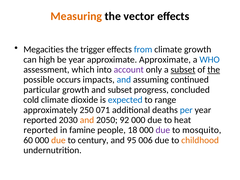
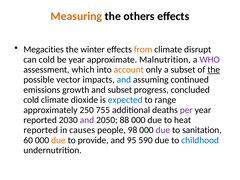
vector: vector -> others
trigger: trigger -> winter
from colour: blue -> orange
climate growth: growth -> disrupt
can high: high -> cold
approximate Approximate: Approximate -> Malnutrition
WHO colour: blue -> purple
account colour: purple -> orange
subset at (183, 70) underline: present -> none
occurs: occurs -> vector
particular: particular -> emissions
071: 071 -> 755
per colour: blue -> purple
and at (87, 120) colour: orange -> purple
92: 92 -> 88
famine: famine -> causes
18: 18 -> 98
mosquito: mosquito -> sanitation
century: century -> provide
006: 006 -> 590
childhood colour: orange -> blue
